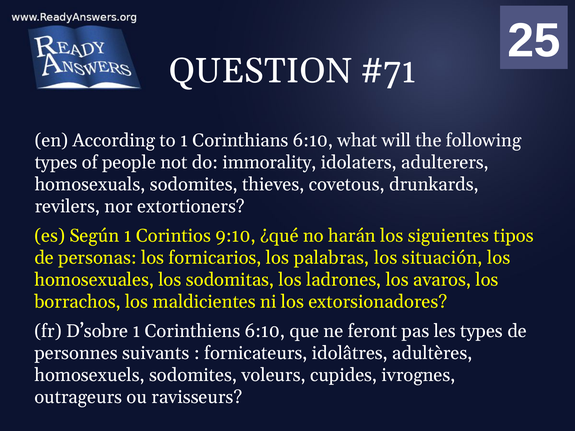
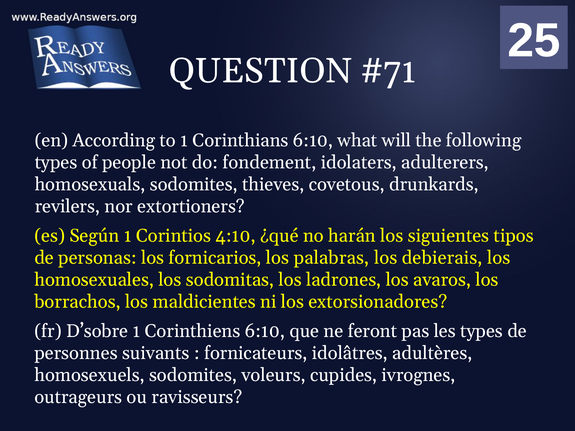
immorality: immorality -> fondement
9:10: 9:10 -> 4:10
situación: situación -> debierais
